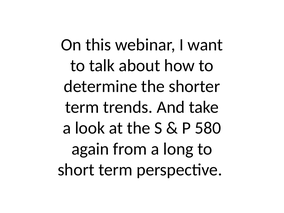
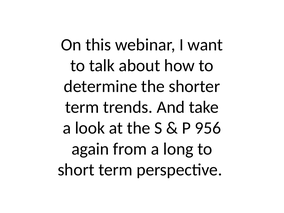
580: 580 -> 956
